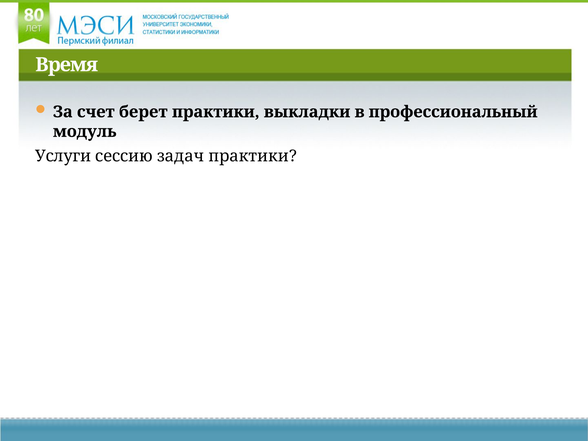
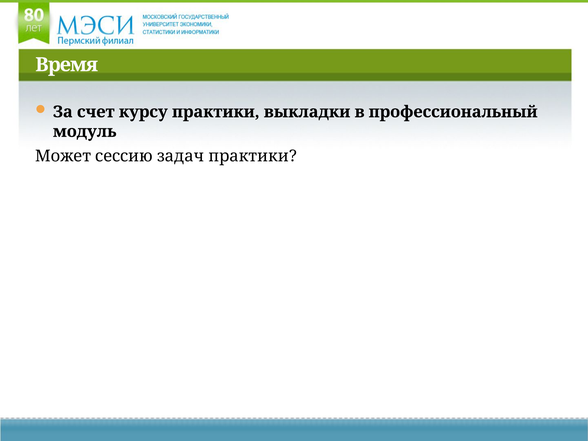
берет: берет -> курсу
Услуги: Услуги -> Может
